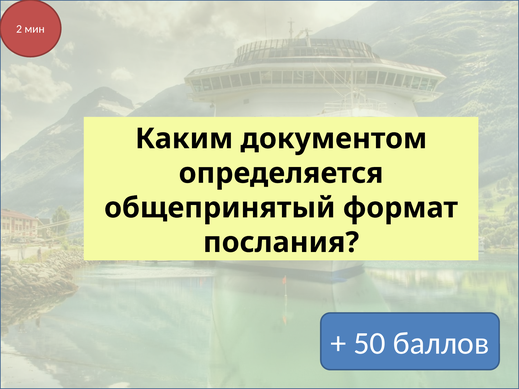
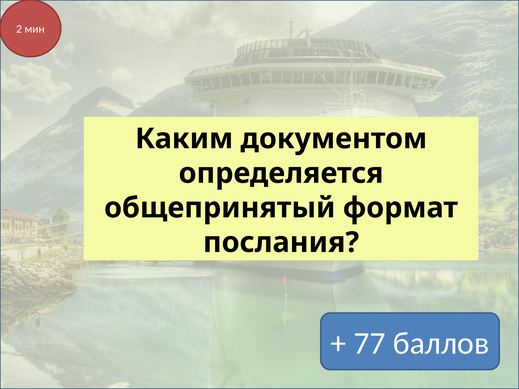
50: 50 -> 77
